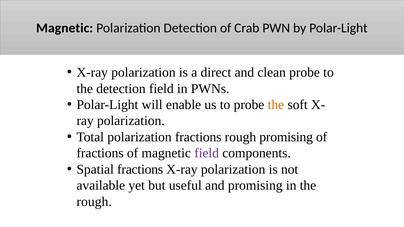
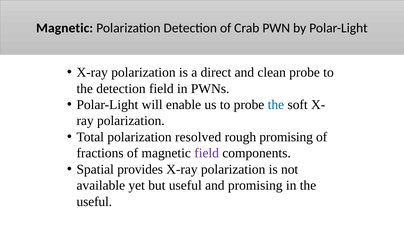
the at (276, 105) colour: orange -> blue
polarization fractions: fractions -> resolved
Spatial fractions: fractions -> provides
rough at (94, 202): rough -> useful
